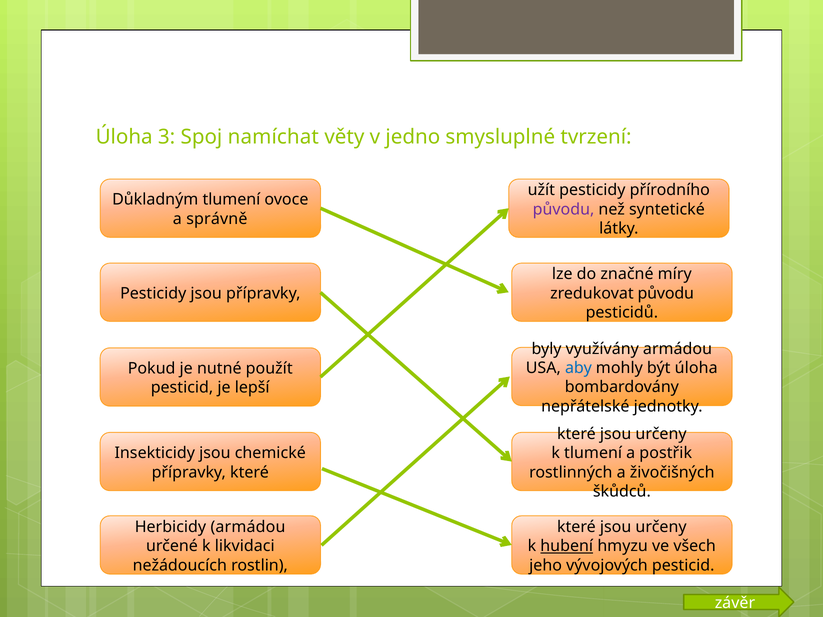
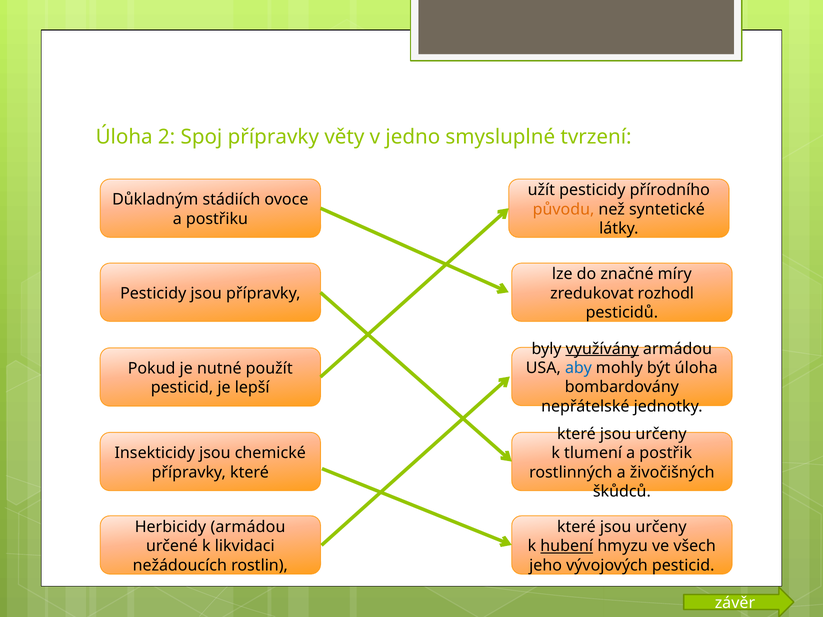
3: 3 -> 2
Spoj namíchat: namíchat -> přípravky
Důkladným tlumení: tlumení -> stádiích
původu at (564, 209) colour: purple -> orange
správně: správně -> postřiku
zredukovat původu: původu -> rozhodl
využívány underline: none -> present
